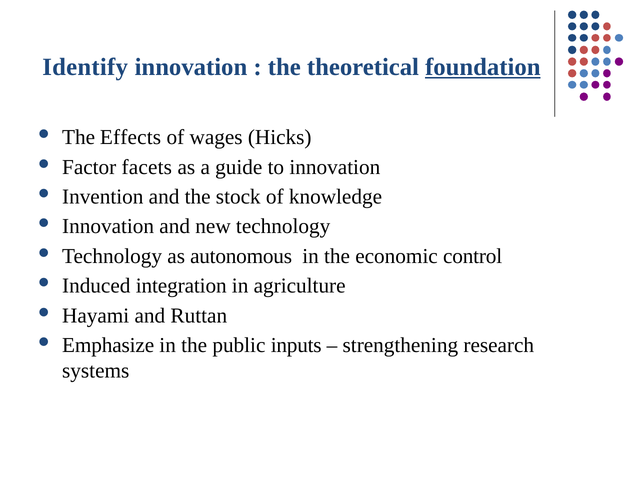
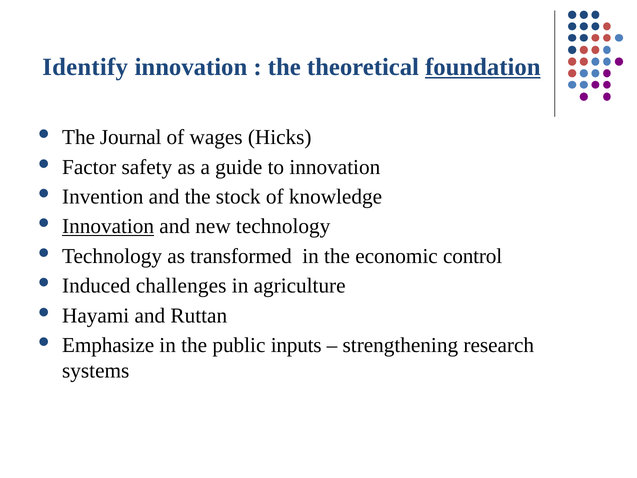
Effects: Effects -> Journal
facets: facets -> safety
Innovation at (108, 226) underline: none -> present
autonomous: autonomous -> transformed
integration: integration -> challenges
